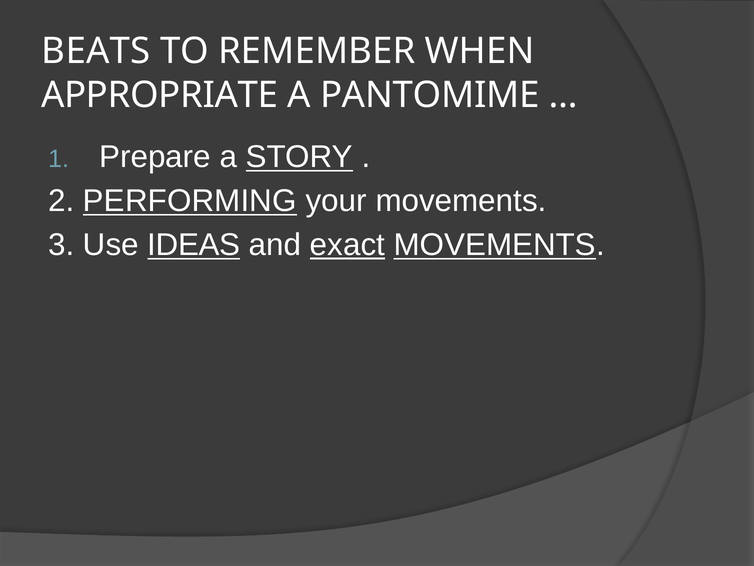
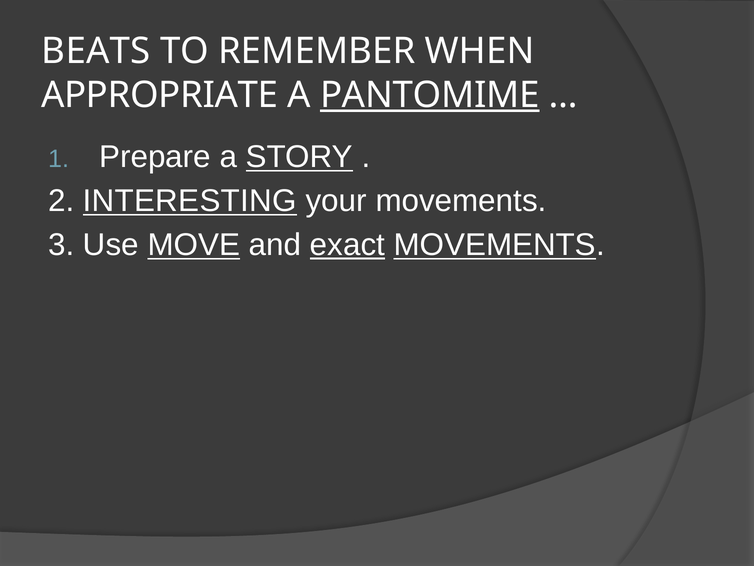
PANTOMIME underline: none -> present
PERFORMING: PERFORMING -> INTERESTING
IDEAS: IDEAS -> MOVE
